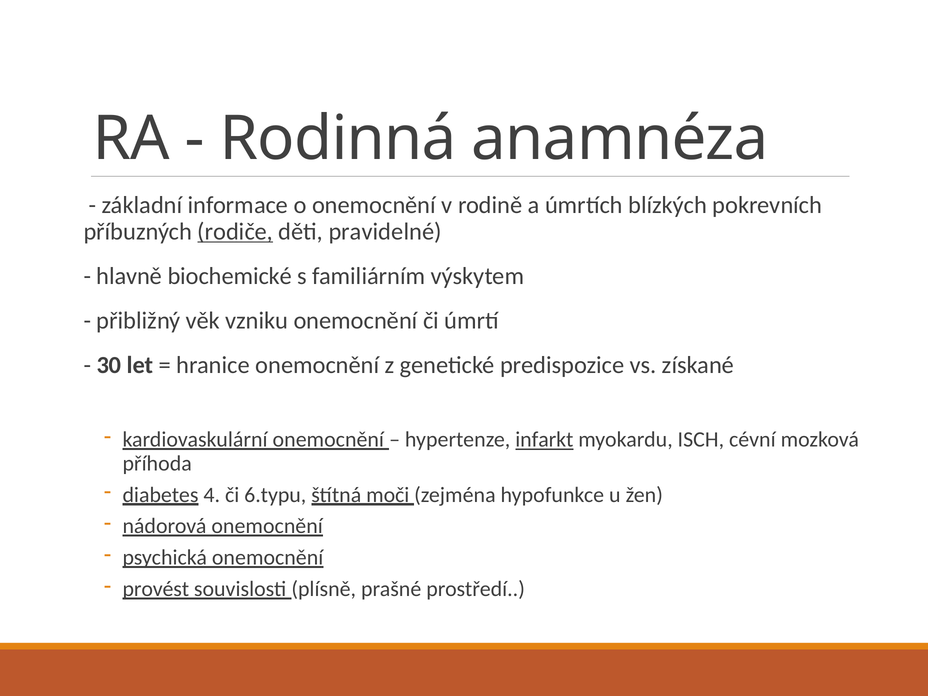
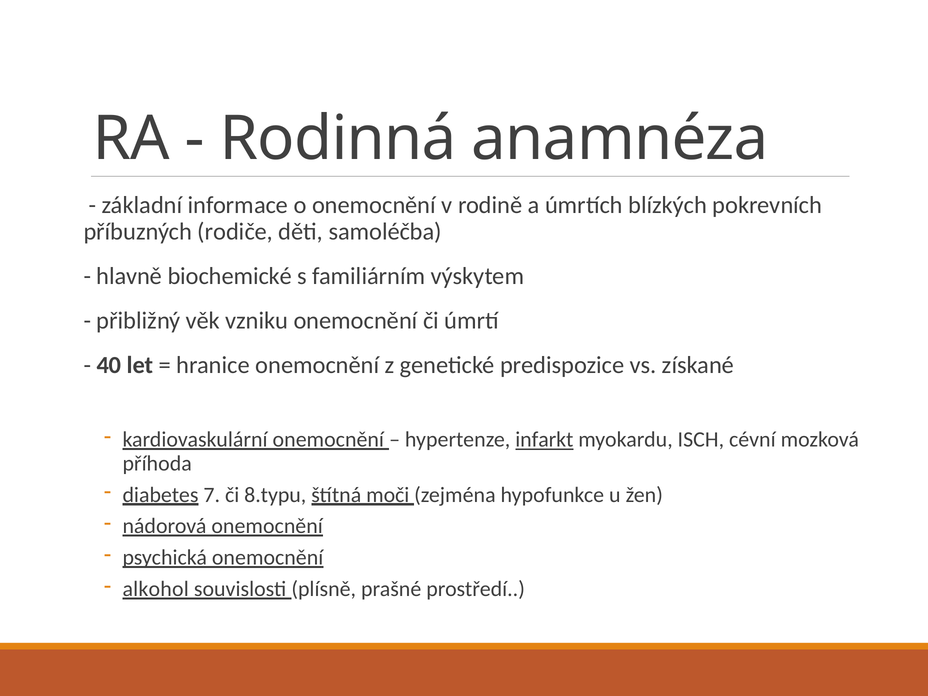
rodiče underline: present -> none
pravidelné: pravidelné -> samoléčba
30: 30 -> 40
4: 4 -> 7
6.typu: 6.typu -> 8.typu
provést: provést -> alkohol
